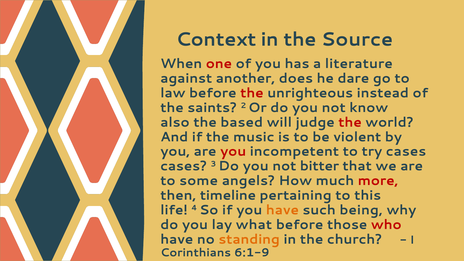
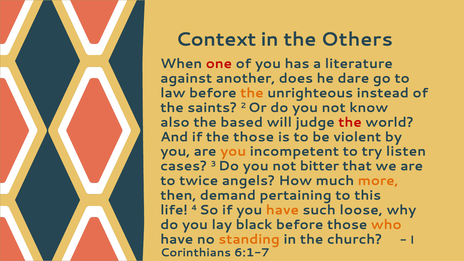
Source: Source -> Others
the at (252, 93) colour: red -> orange
the music: music -> those
you at (233, 152) colour: red -> orange
try cases: cases -> listen
some: some -> twice
more colour: red -> orange
timeline: timeline -> demand
being: being -> loose
what: what -> black
who colour: red -> orange
6:1-9: 6:1-9 -> 6:1-7
